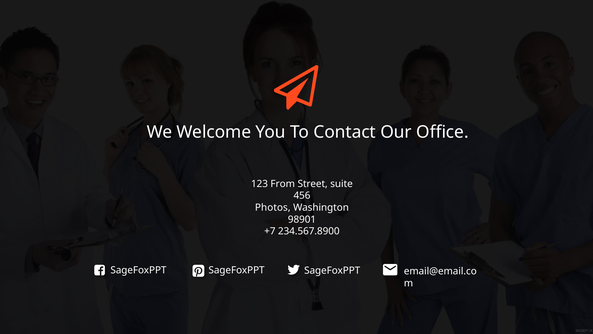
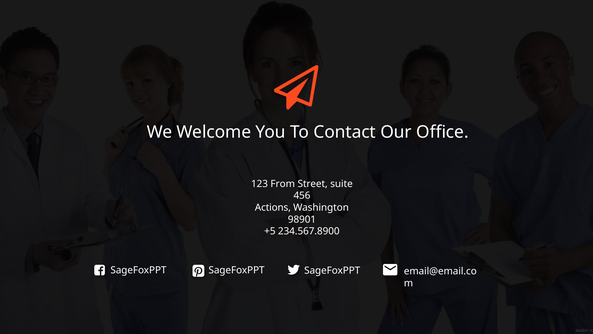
Photos: Photos -> Actions
+7: +7 -> +5
